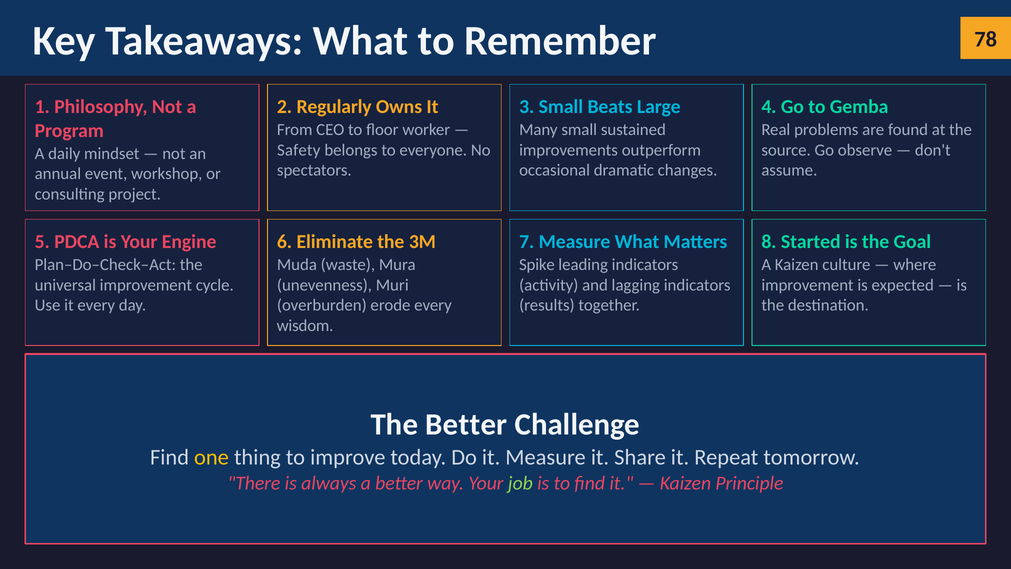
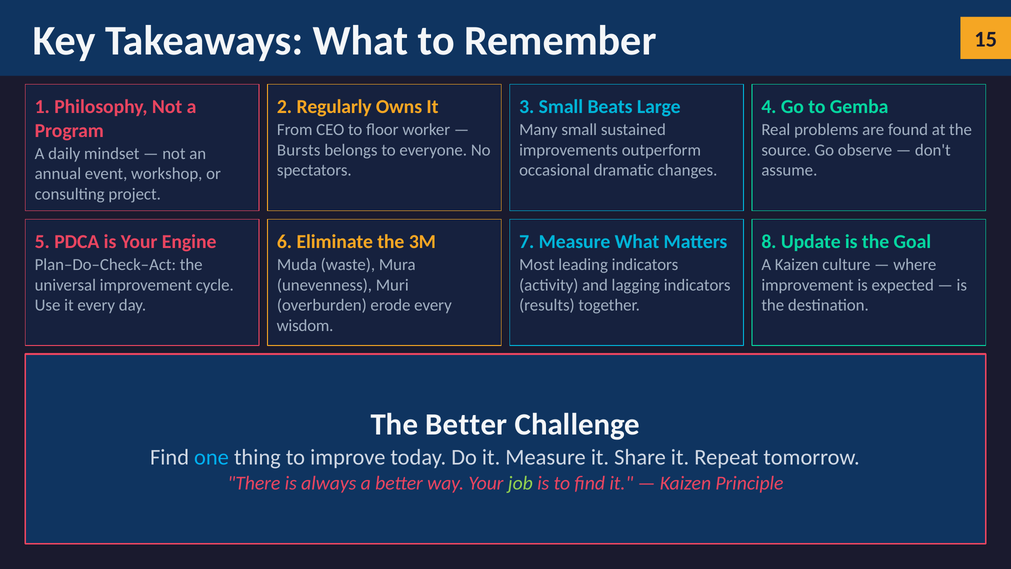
78: 78 -> 15
Safety: Safety -> Bursts
Started: Started -> Update
Spike: Spike -> Most
one colour: yellow -> light blue
